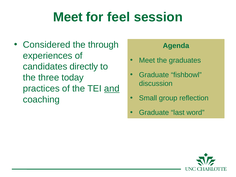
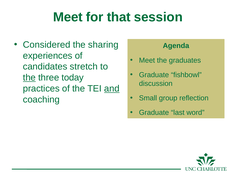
feel: feel -> that
through: through -> sharing
directly: directly -> stretch
the at (29, 78) underline: none -> present
